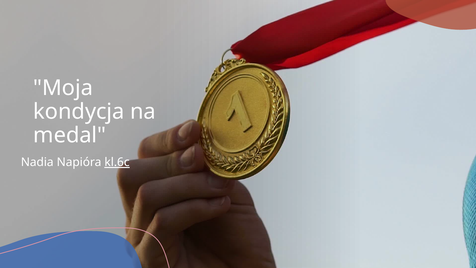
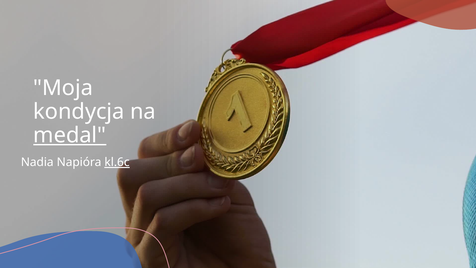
medal underline: none -> present
